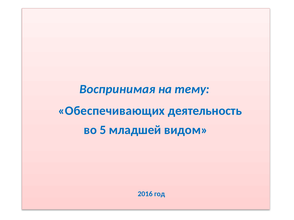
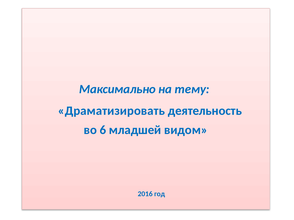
Воспринимая: Воспринимая -> Максимально
Обеспечивающих: Обеспечивающих -> Драматизировать
5: 5 -> 6
